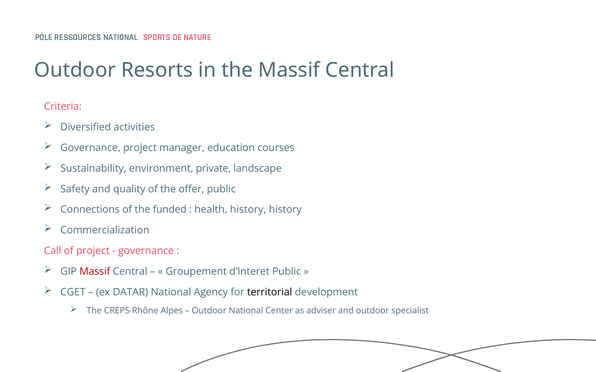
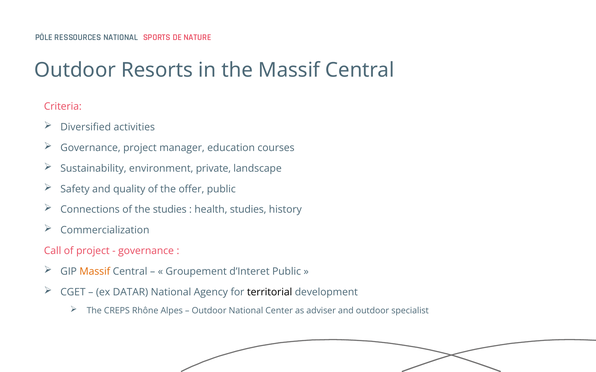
the funded: funded -> studies
health history: history -> studies
Massif at (95, 272) colour: red -> orange
